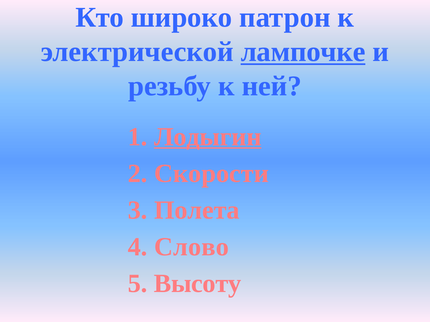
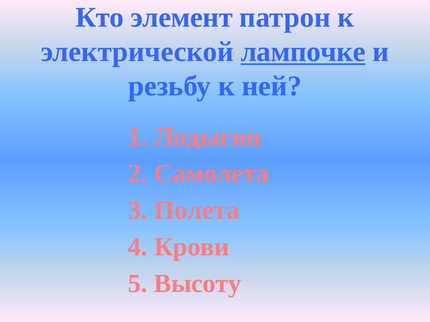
широко: широко -> элемент
Лодыгин underline: present -> none
Скорости: Скорости -> Самолета
Слово: Слово -> Крови
